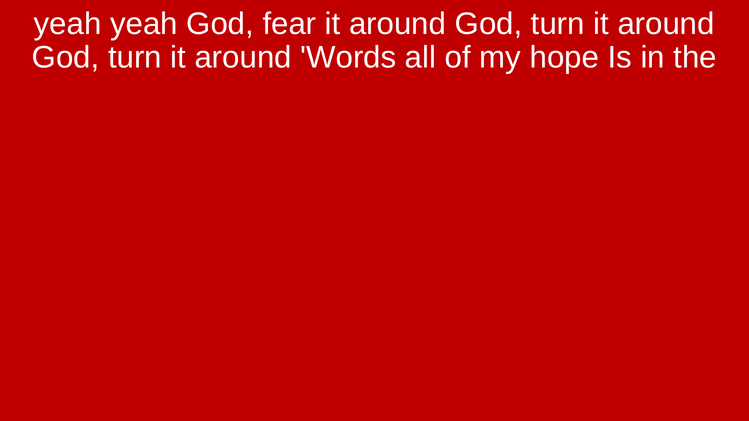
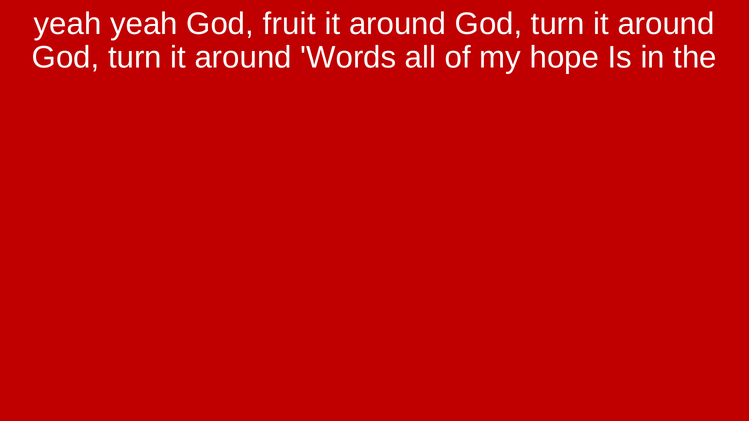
fear: fear -> fruit
